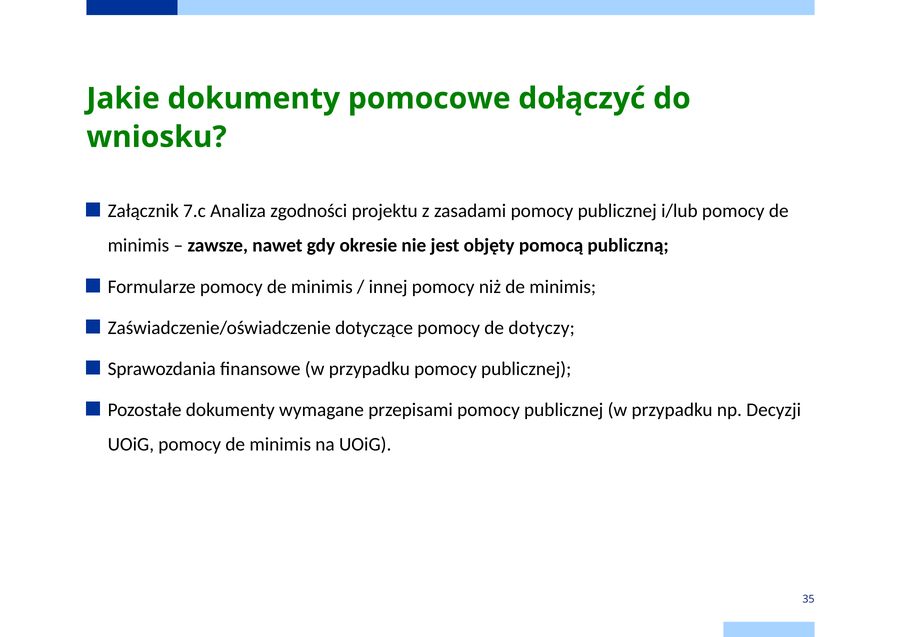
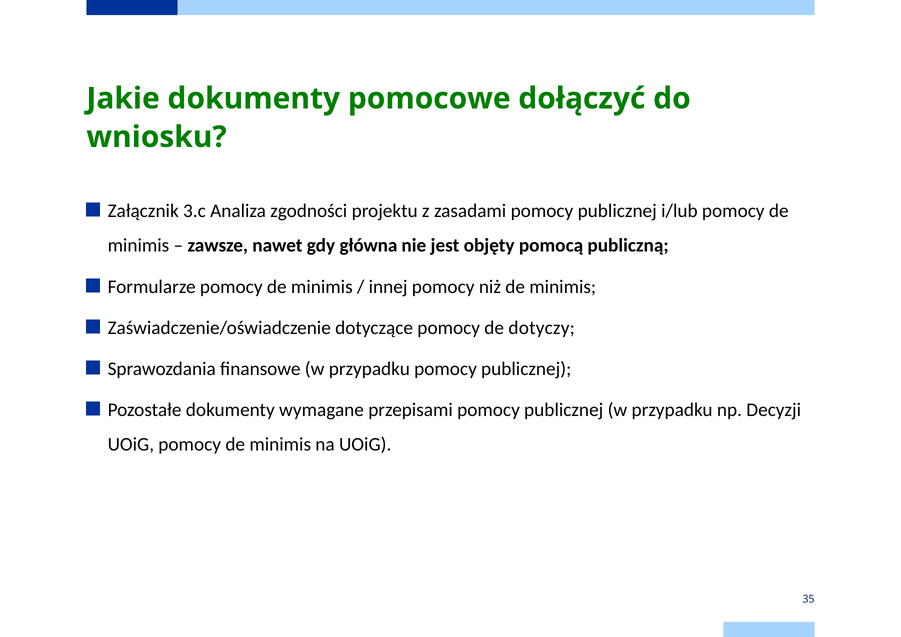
7.c: 7.c -> 3.c
okresie: okresie -> główna
